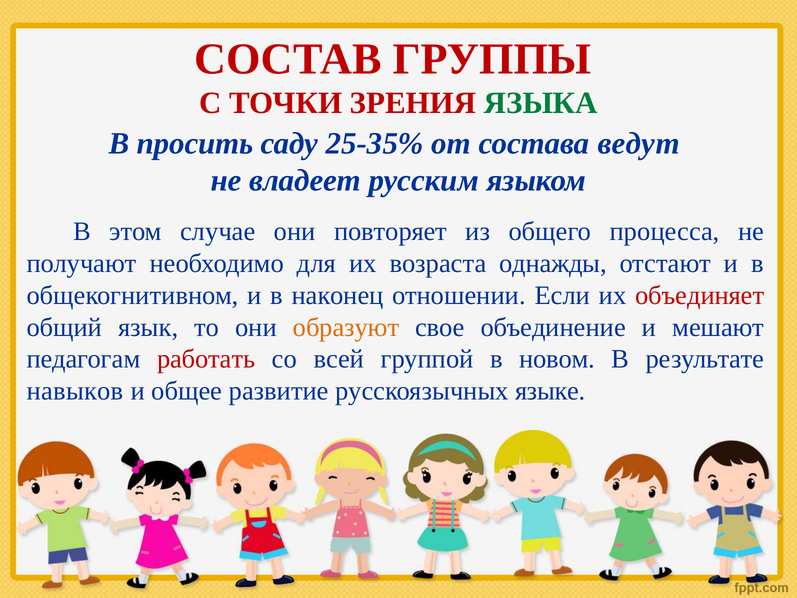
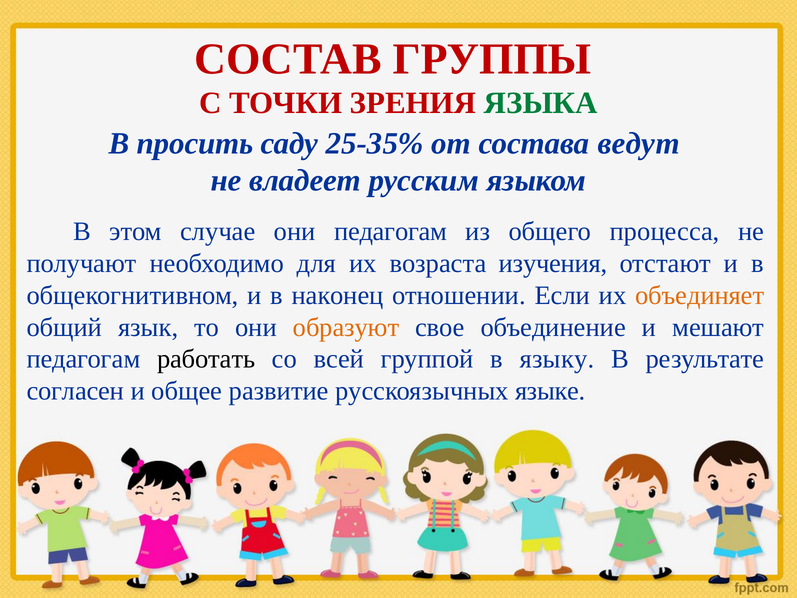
они повторяет: повторяет -> педагогам
однажды: однажды -> изучения
объединяет colour: red -> orange
работать colour: red -> black
новом: новом -> языку
навыков: навыков -> согласен
